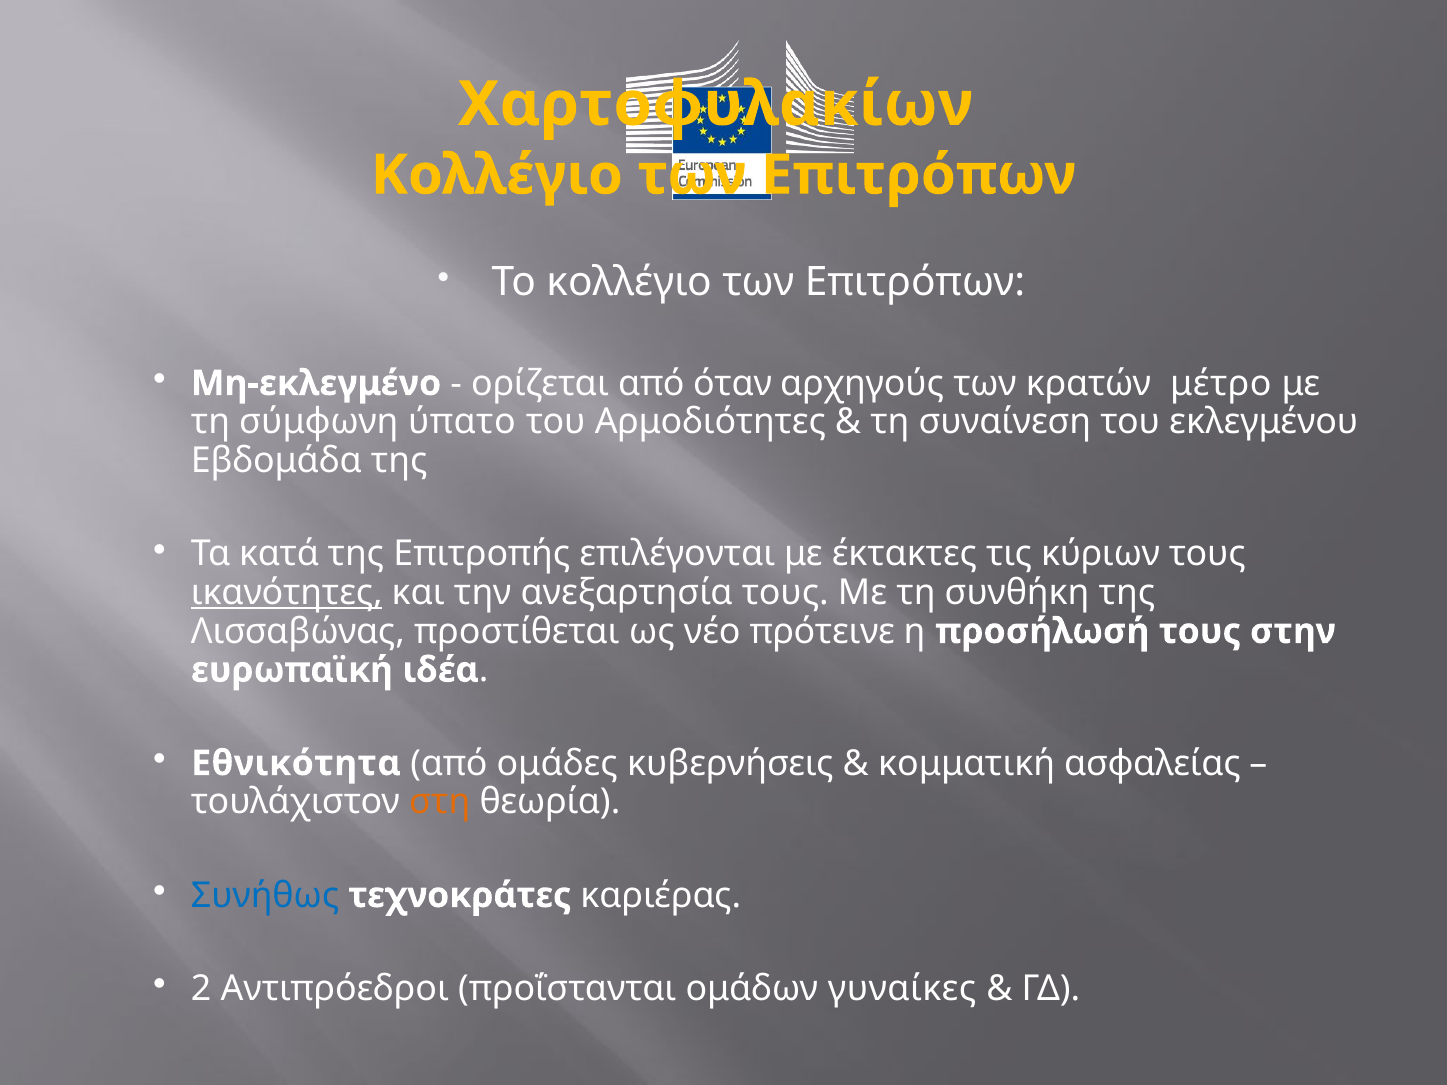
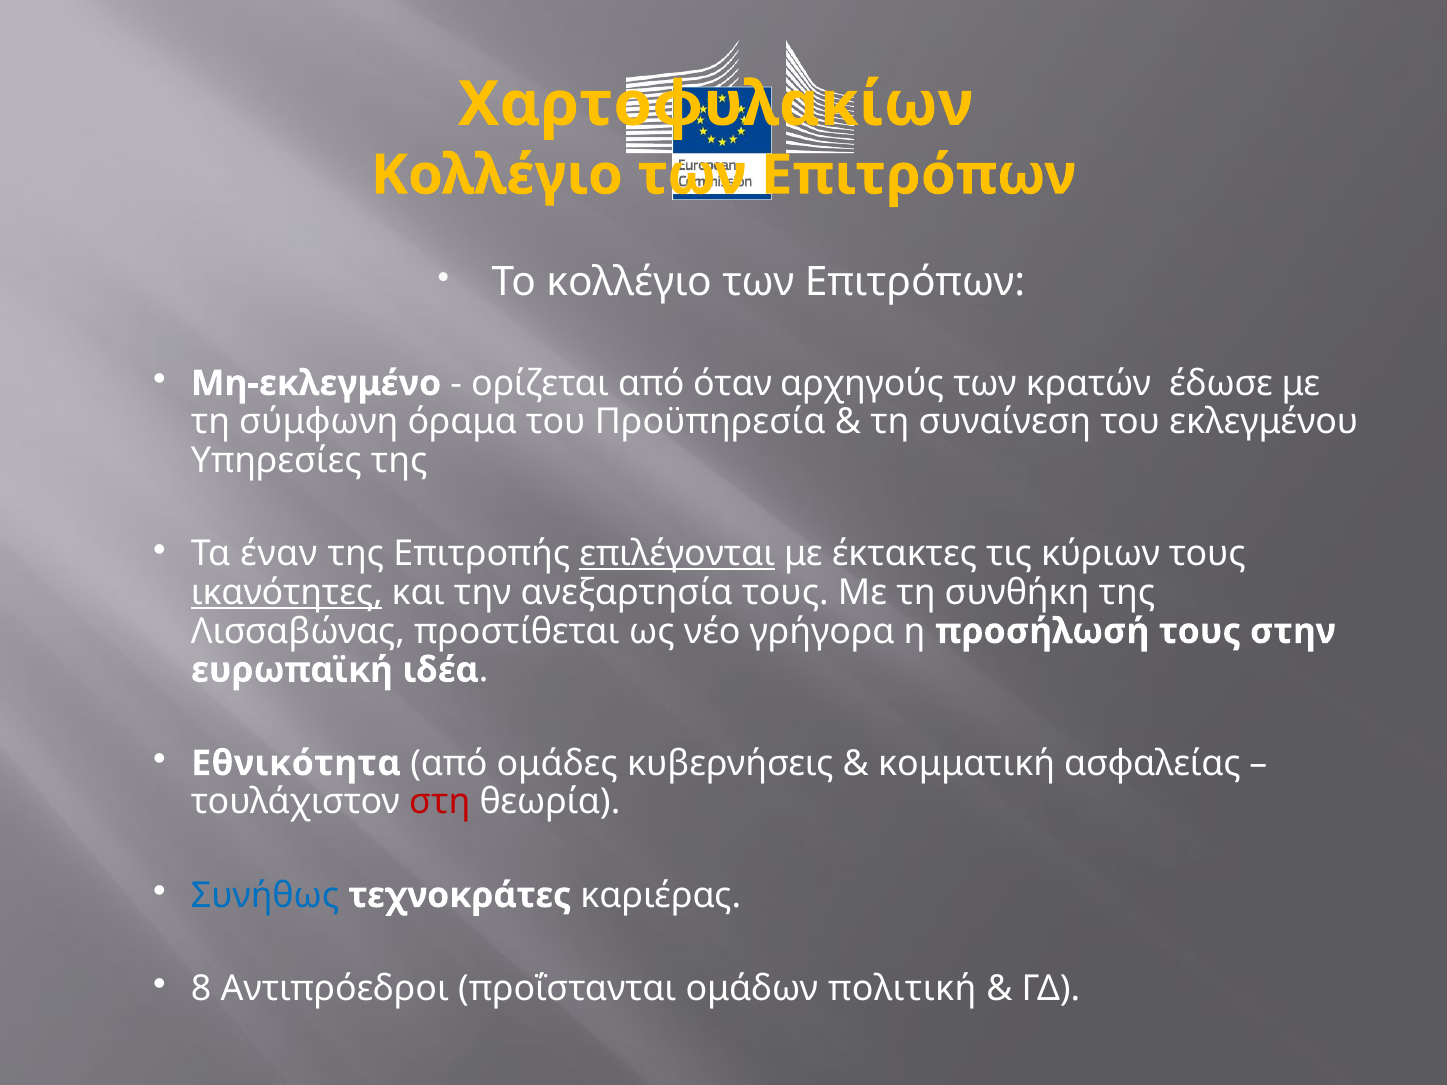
μέτρο: μέτρο -> έδωσε
ύπατο: ύπατο -> όραμα
Αρμοδιότητες: Αρμοδιότητες -> Προϋπηρεσία
Εβδομάδα: Εβδομάδα -> Υπηρεσίες
κατά: κατά -> έναν
επιλέγονται underline: none -> present
πρότεινε: πρότεινε -> γρήγορα
στη colour: orange -> red
2: 2 -> 8
γυναίκες: γυναίκες -> πολιτική
